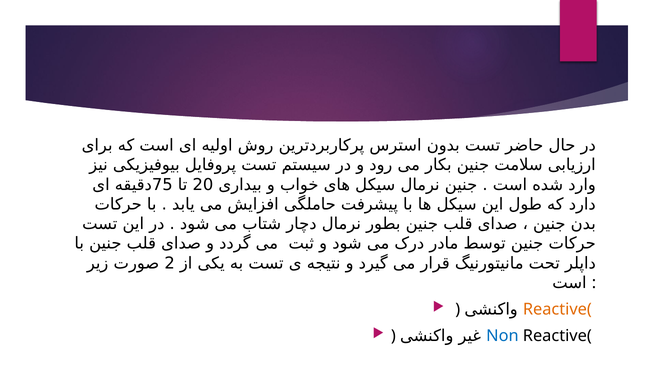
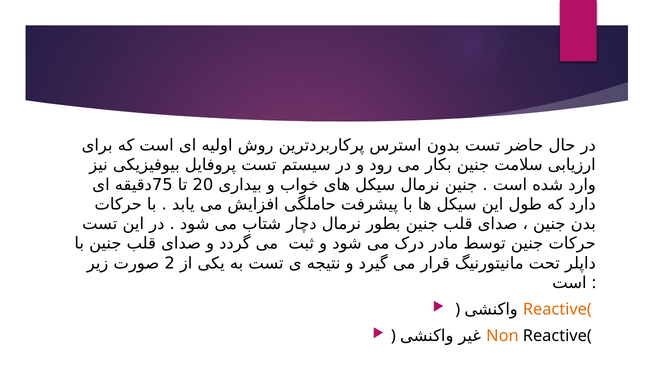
Non colour: blue -> orange
